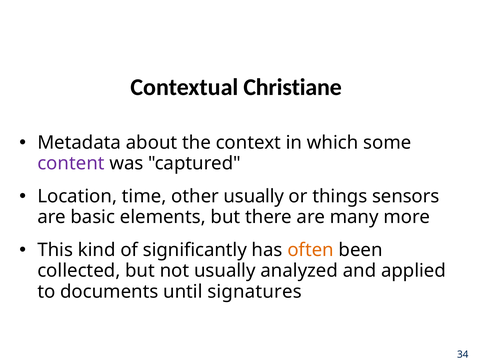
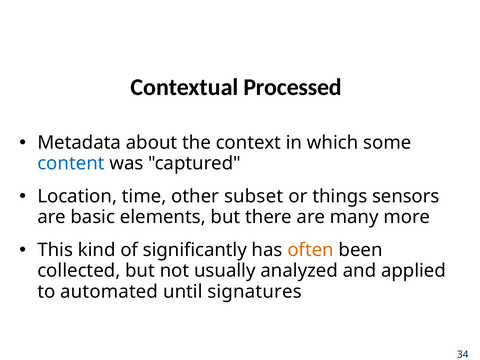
Christiane: Christiane -> Processed
content colour: purple -> blue
other usually: usually -> subset
documents: documents -> automated
